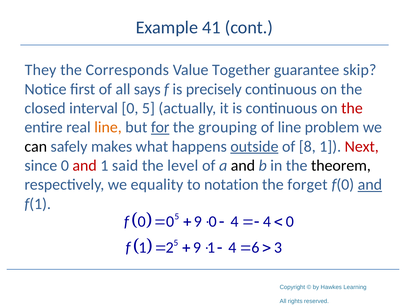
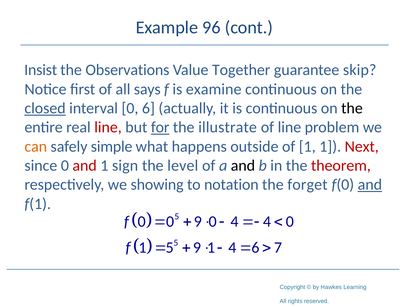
41: 41 -> 96
They: They -> Insist
Corresponds: Corresponds -> Observations
precisely: precisely -> examine
closed underline: none -> present
0 5: 5 -> 6
the at (352, 108) colour: red -> black
line at (108, 127) colour: orange -> red
grouping: grouping -> illustrate
can colour: black -> orange
makes: makes -> simple
outside underline: present -> none
of 8: 8 -> 1
said: said -> sign
theorem colour: black -> red
equality: equality -> showing
1 2: 2 -> 5
3: 3 -> 7
